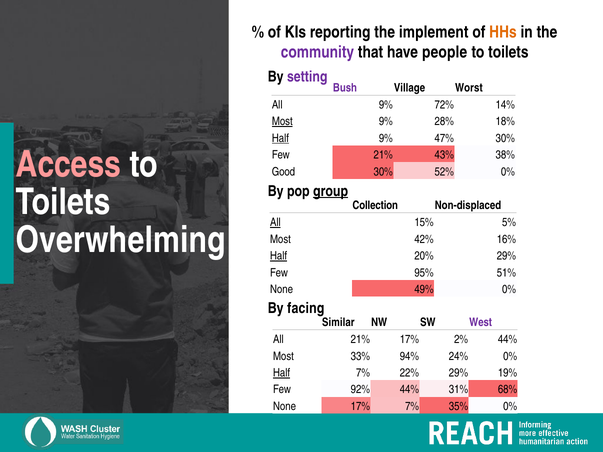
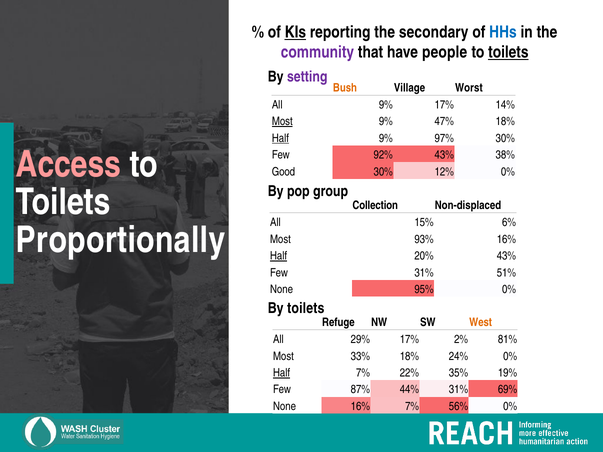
KIs underline: none -> present
implement: implement -> secondary
HHs colour: orange -> blue
toilets at (508, 52) underline: none -> present
Bush colour: purple -> orange
9% 72%: 72% -> 17%
28%: 28% -> 47%
47%: 47% -> 97%
Few 21%: 21% -> 92%
52%: 52% -> 12%
group underline: present -> none
All at (275, 223) underline: present -> none
5%: 5% -> 6%
Overwhelming: Overwhelming -> Proportionally
42%: 42% -> 93%
20% 29%: 29% -> 43%
Few 95%: 95% -> 31%
49%: 49% -> 95%
By facing: facing -> toilets
Similar: Similar -> Refuge
West colour: purple -> orange
All 21%: 21% -> 29%
2% 44%: 44% -> 81%
33% 94%: 94% -> 18%
22% 29%: 29% -> 35%
92%: 92% -> 87%
68%: 68% -> 69%
None 17%: 17% -> 16%
35%: 35% -> 56%
